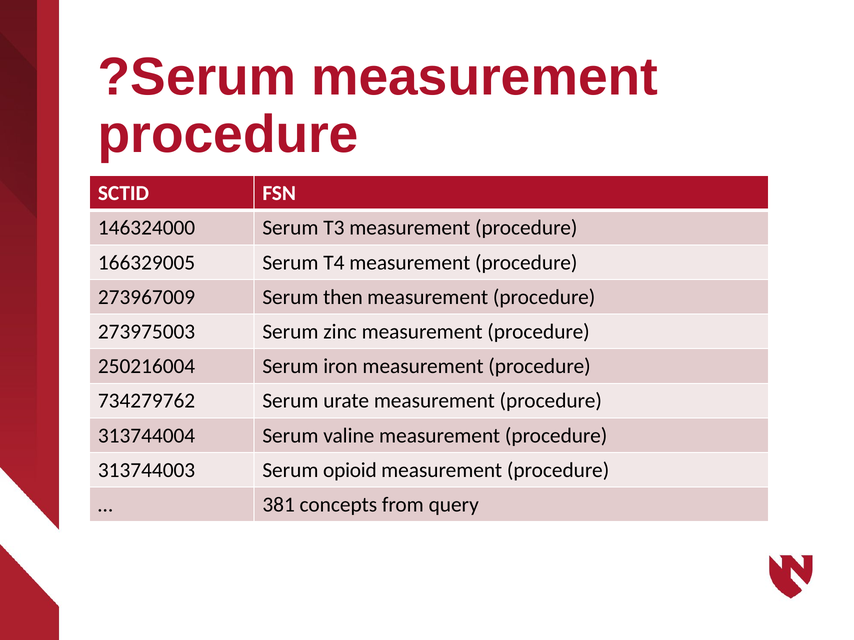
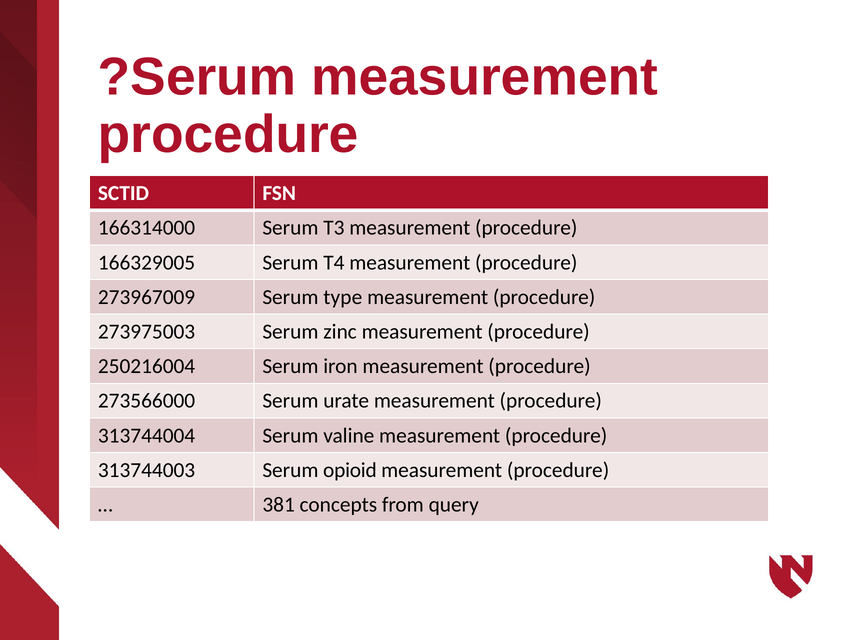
146324000: 146324000 -> 166314000
then: then -> type
734279762: 734279762 -> 273566000
